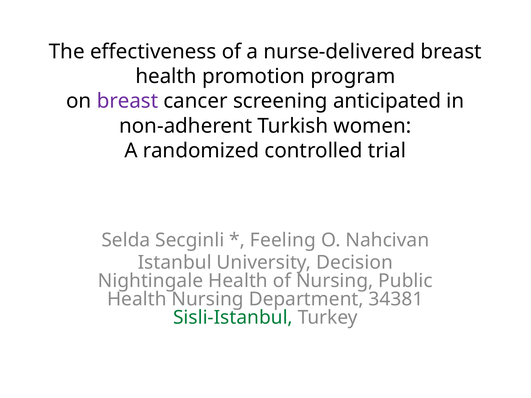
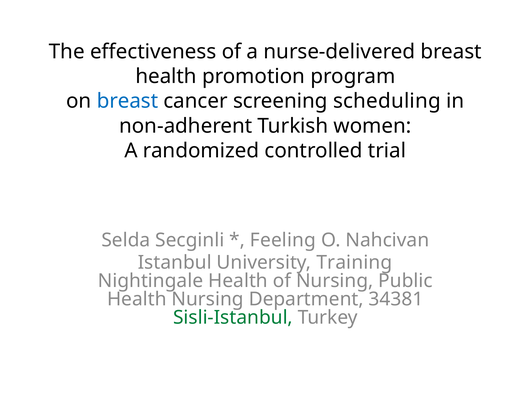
breast at (127, 101) colour: purple -> blue
anticipated: anticipated -> scheduling
Decision: Decision -> Training
